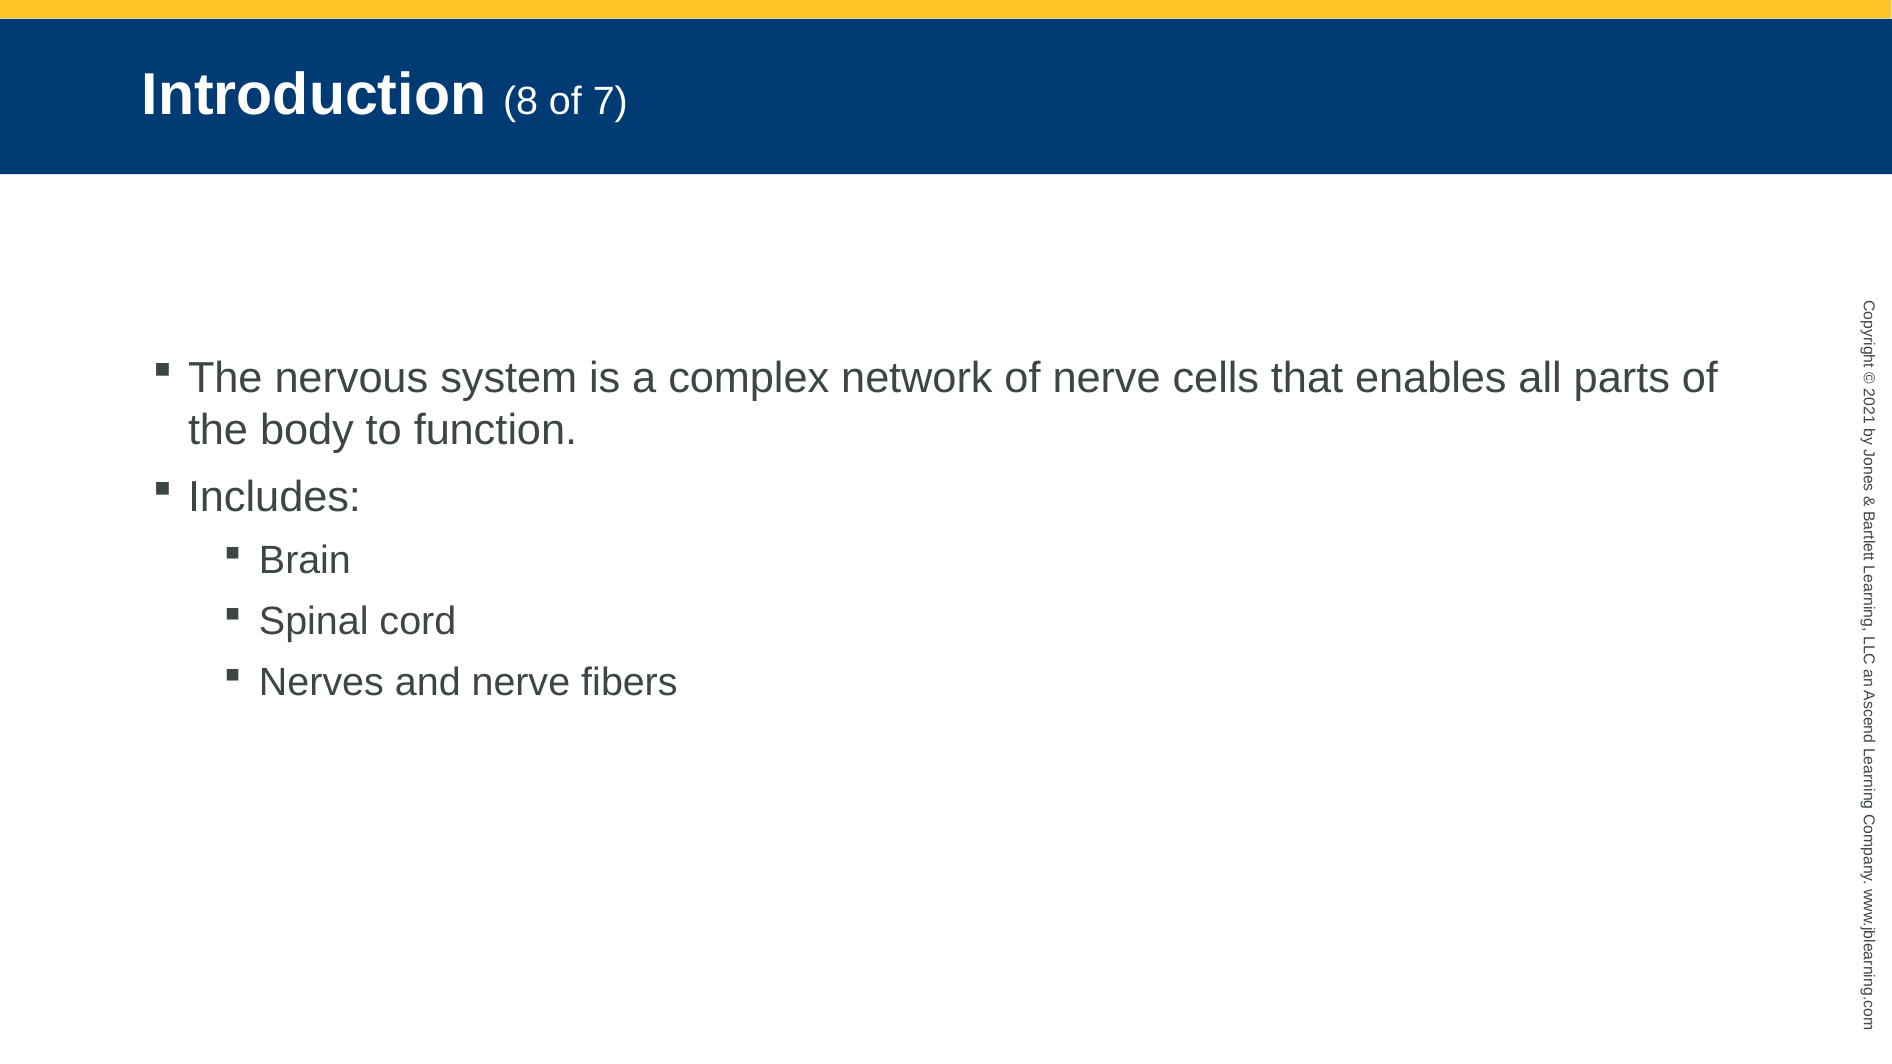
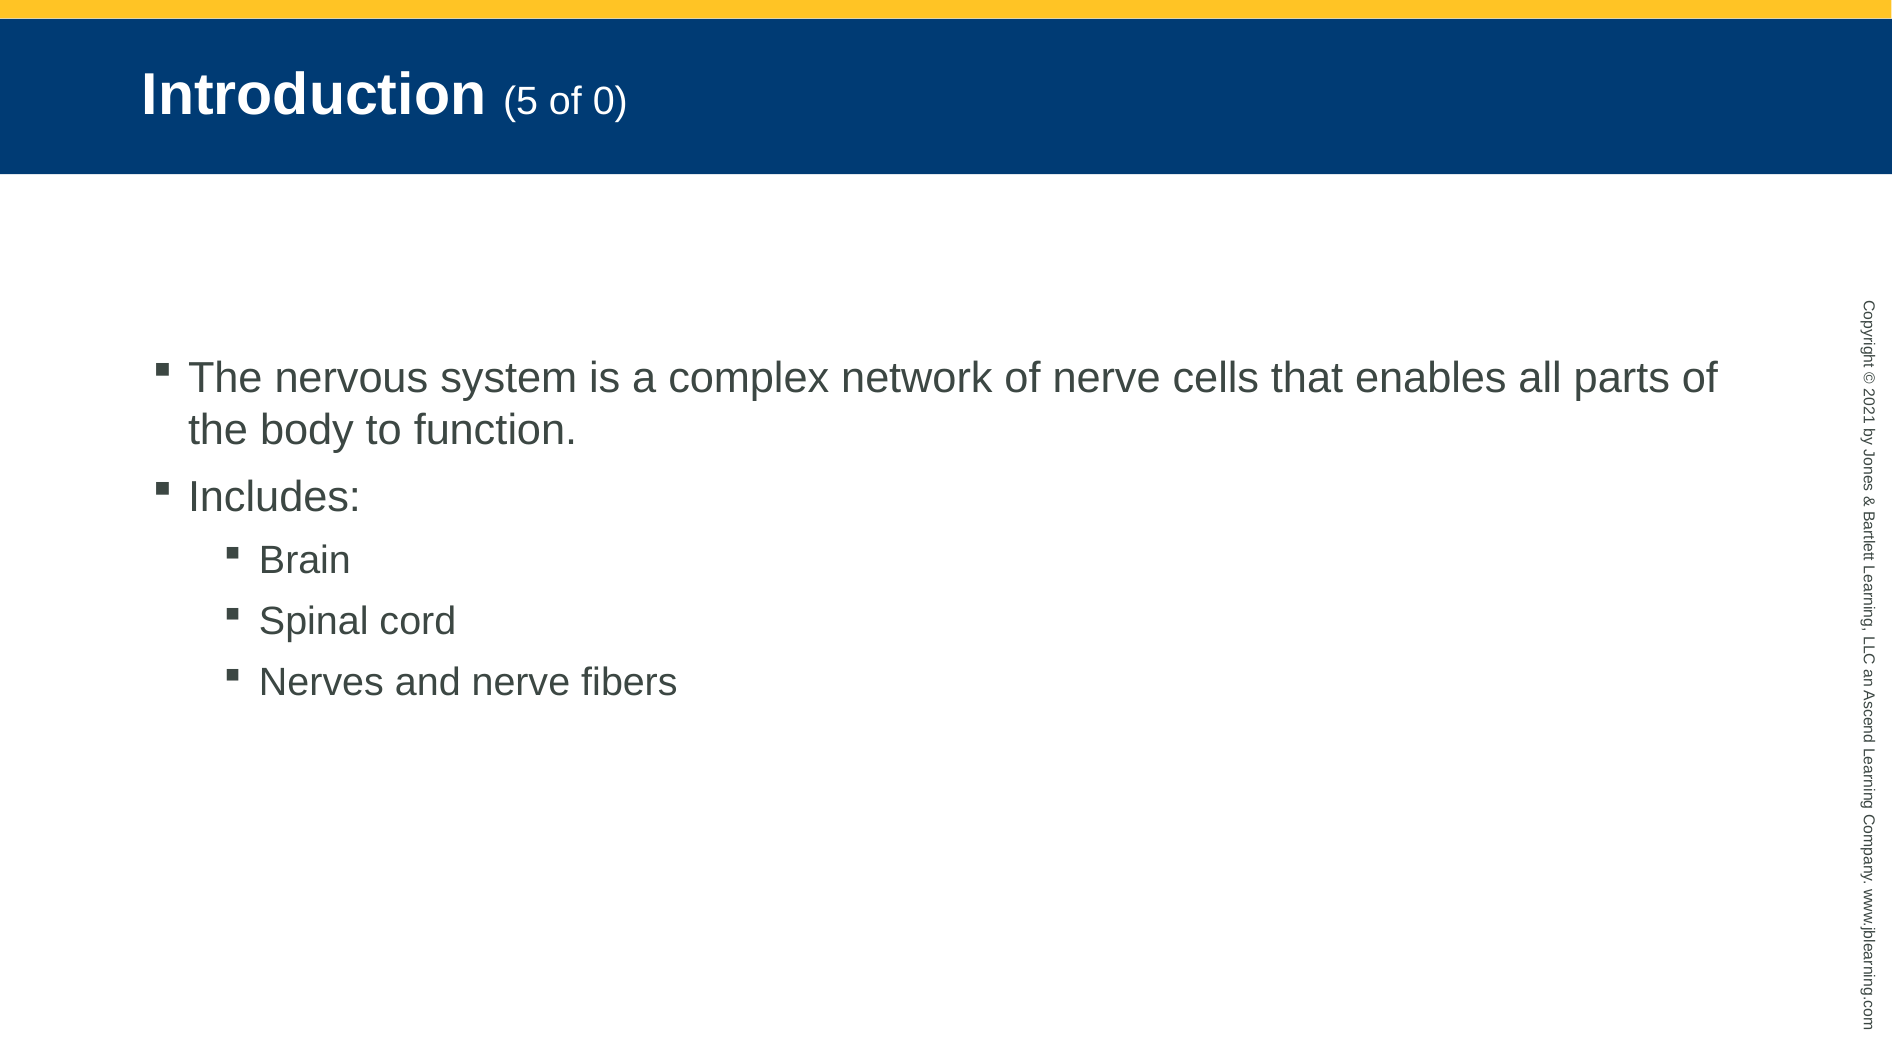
8: 8 -> 5
of 7: 7 -> 0
